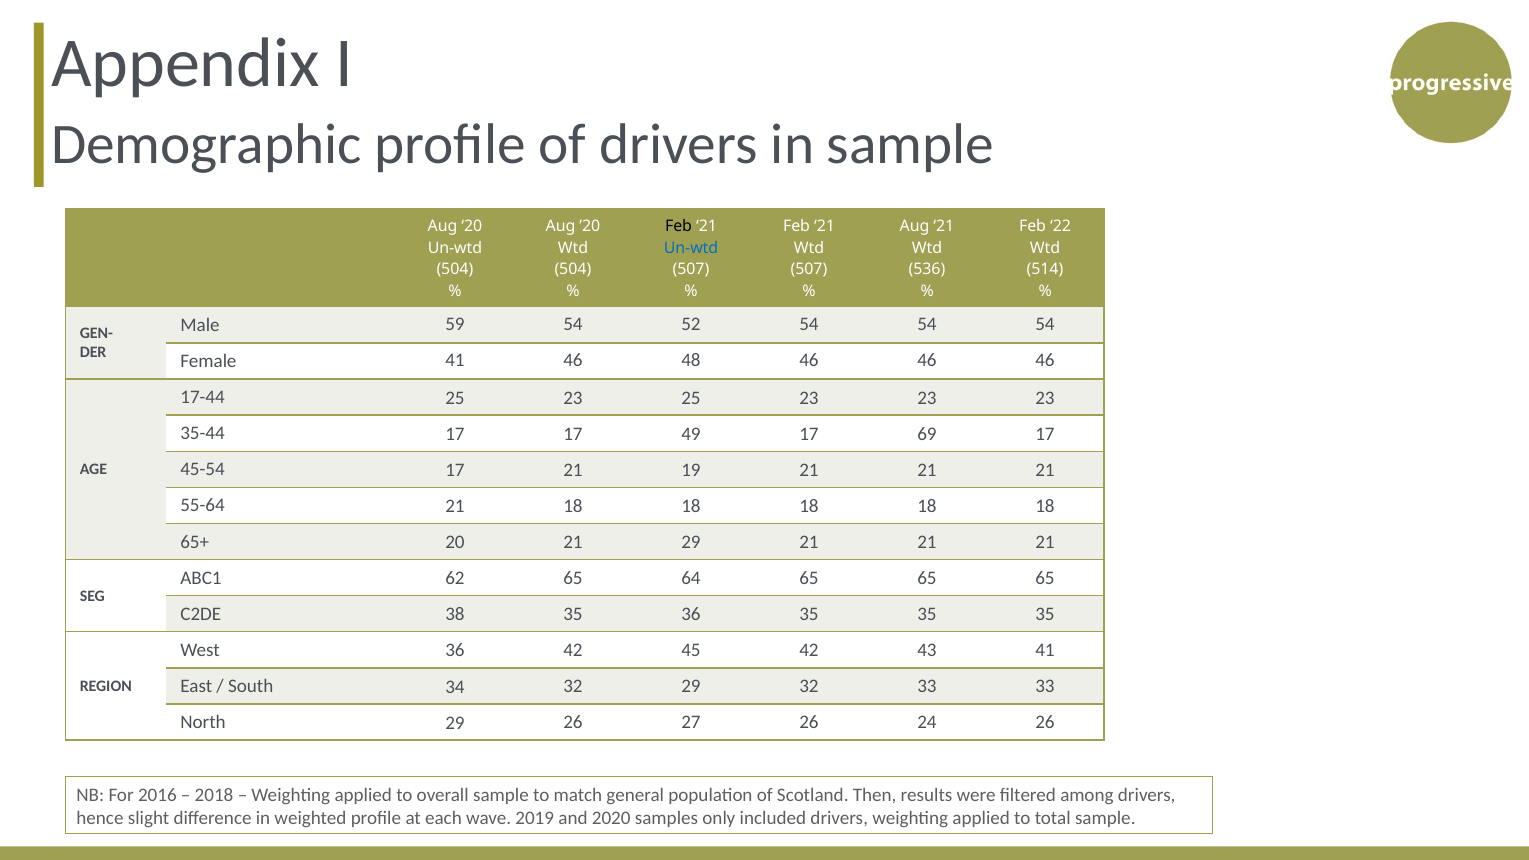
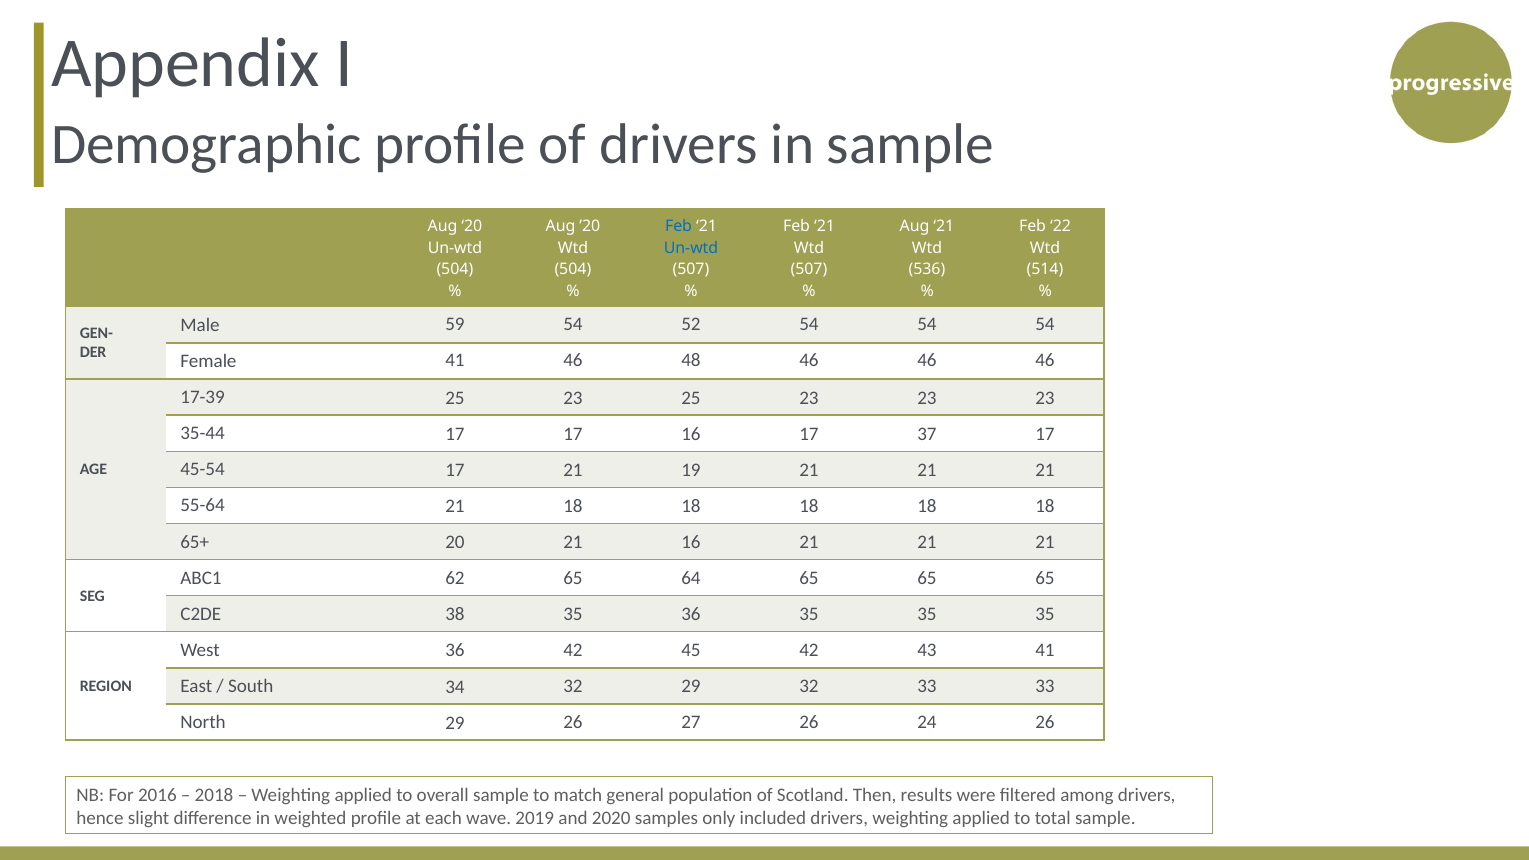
Feb at (679, 226) colour: black -> blue
17-44: 17-44 -> 17-39
17 49: 49 -> 16
69: 69 -> 37
21 29: 29 -> 16
